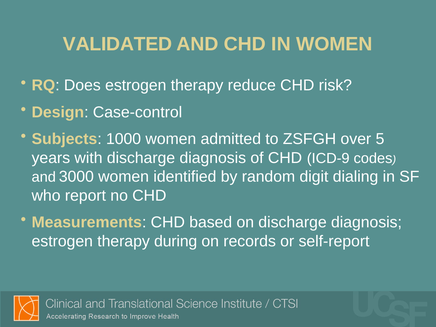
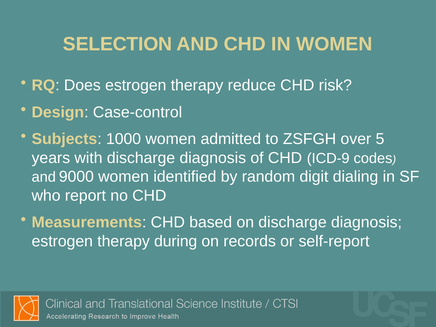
VALIDATED: VALIDATED -> SELECTION
3000: 3000 -> 9000
